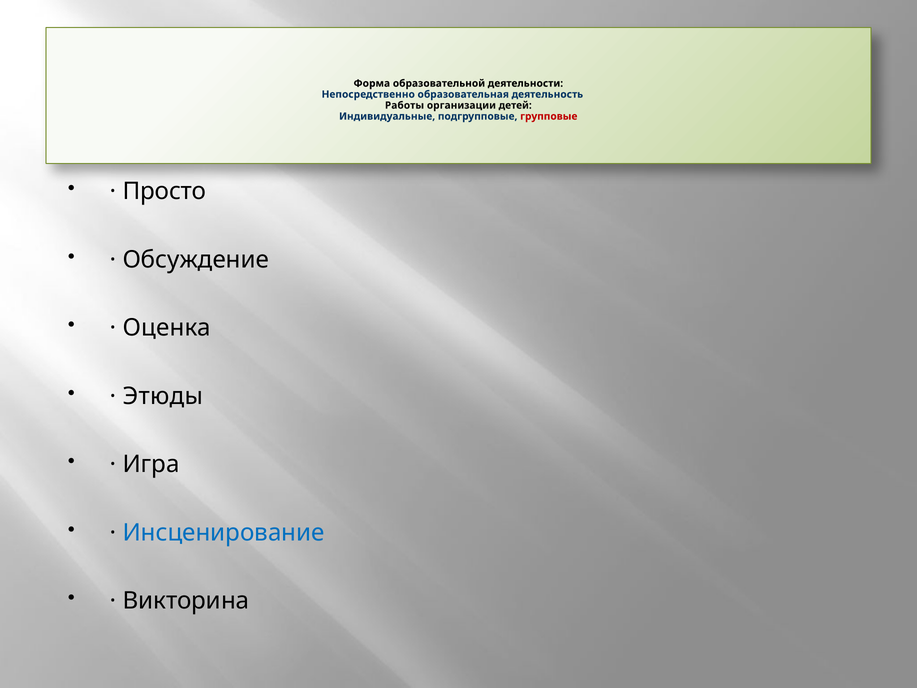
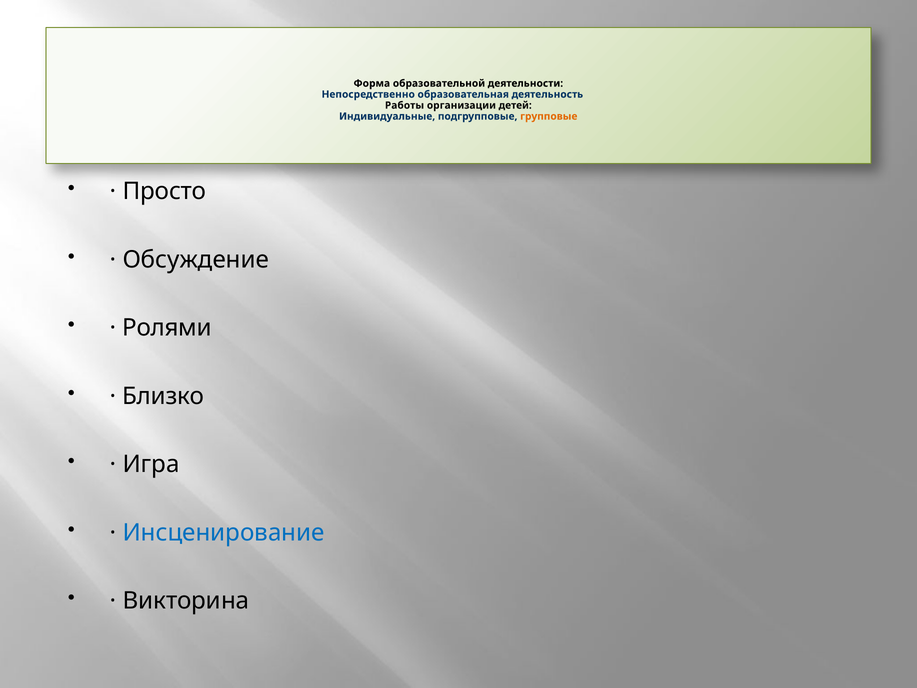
групповые colour: red -> orange
Оценка: Оценка -> Ролями
Этюды: Этюды -> Близко
